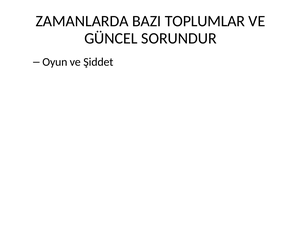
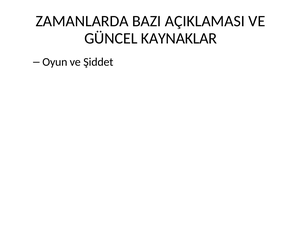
TOPLUMLAR: TOPLUMLAR -> AÇIKLAMASI
SORUNDUR: SORUNDUR -> KAYNAKLAR
